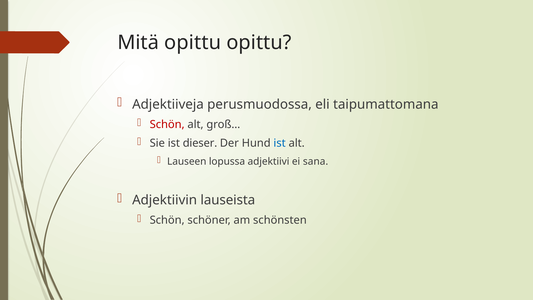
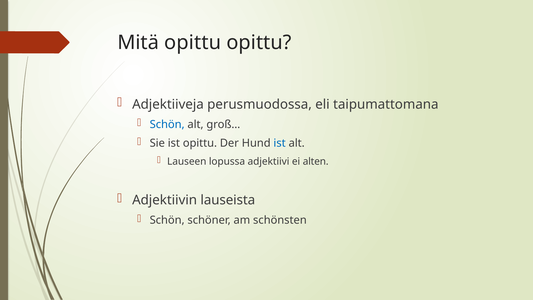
Schön at (167, 124) colour: red -> blue
ist dieser: dieser -> opittu
sana: sana -> alten
